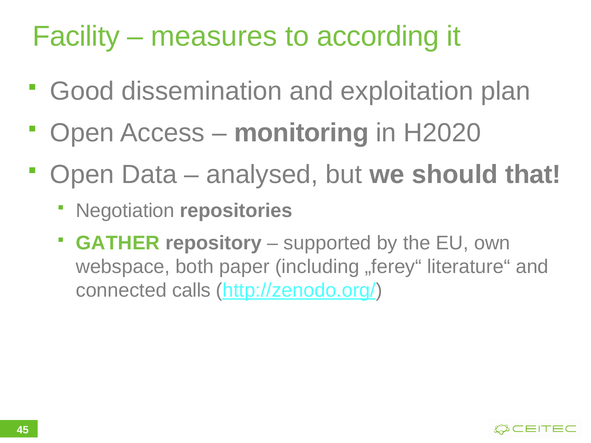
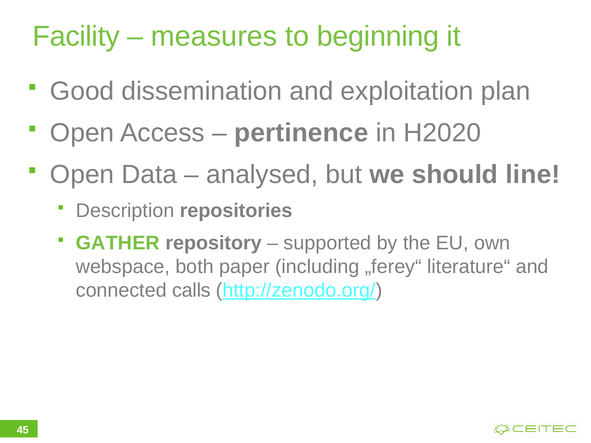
according: according -> beginning
monitoring: monitoring -> pertinence
that: that -> line
Negotiation: Negotiation -> Description
